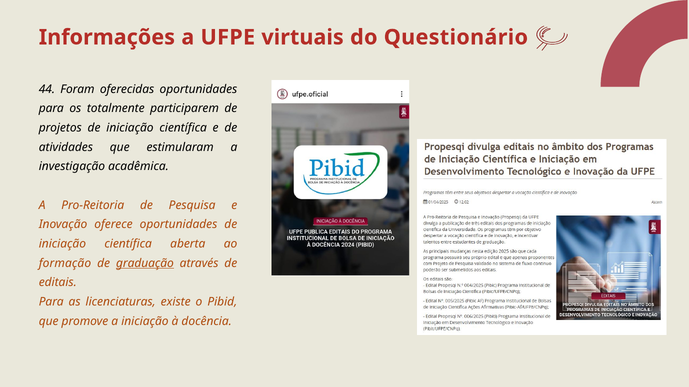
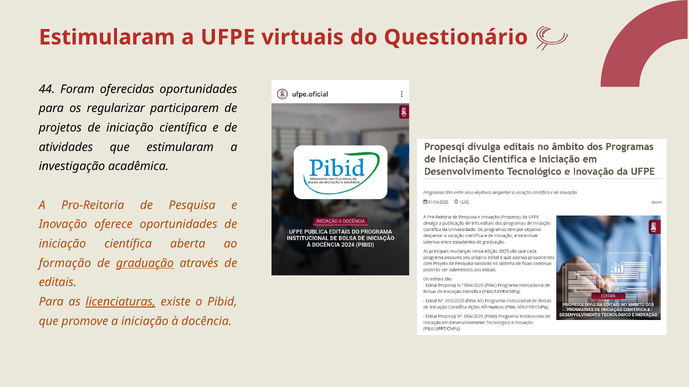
Informações at (107, 37): Informações -> Estimularam
totalmente: totalmente -> regularizar
licenciaturas underline: none -> present
